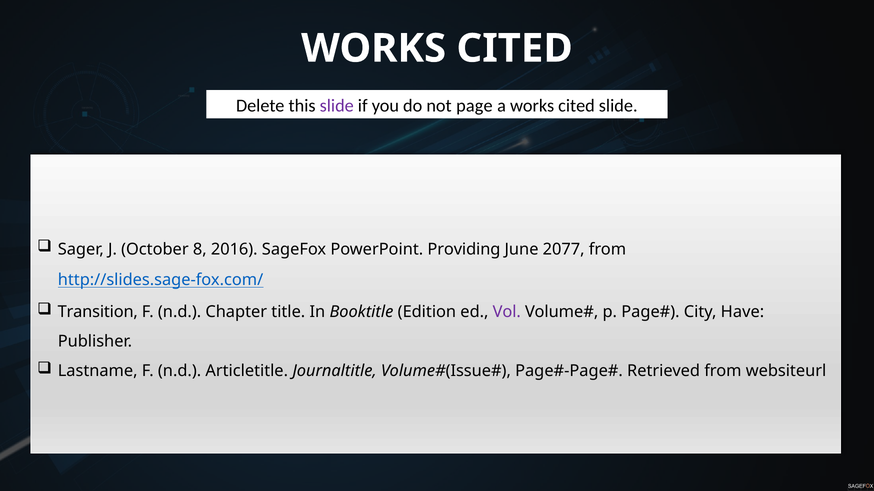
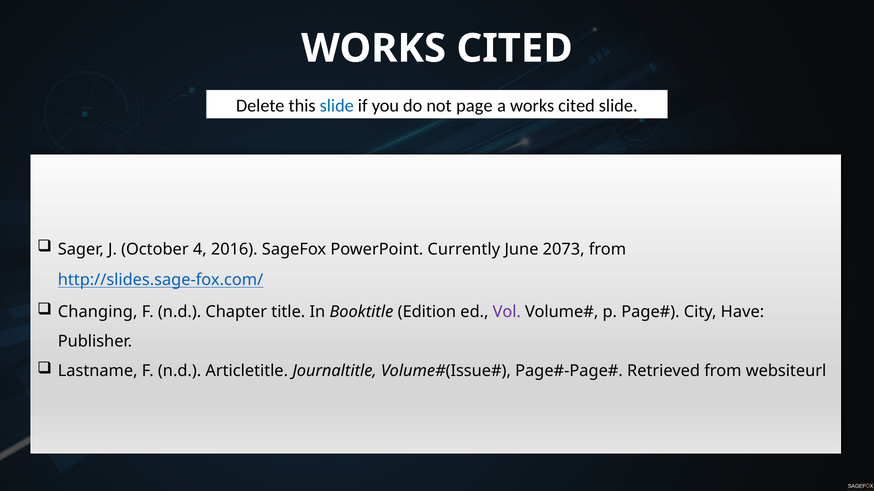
slide at (337, 106) colour: purple -> blue
8: 8 -> 4
Providing: Providing -> Currently
2077: 2077 -> 2073
Transition: Transition -> Changing
